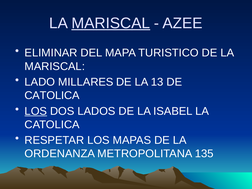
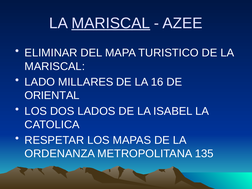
13: 13 -> 16
CATOLICA at (52, 95): CATOLICA -> ORIENTAL
LOS at (36, 111) underline: present -> none
